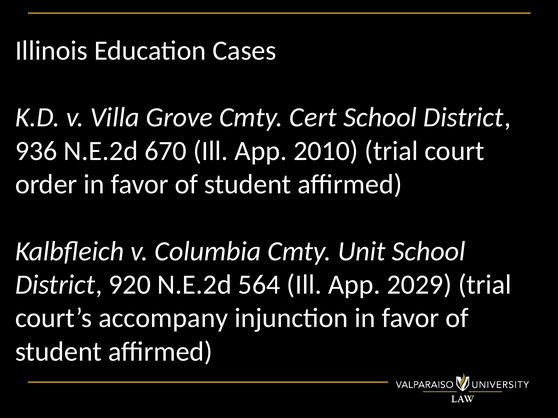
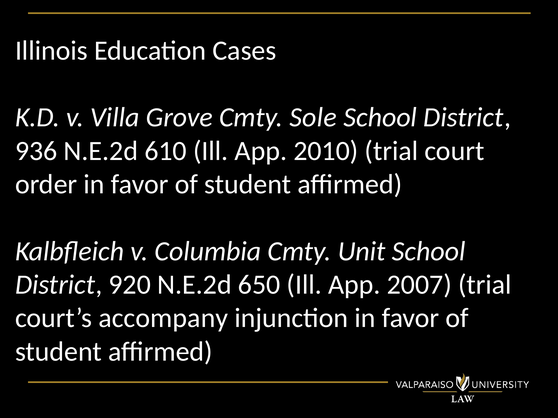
Cert: Cert -> Sole
670: 670 -> 610
564: 564 -> 650
2029: 2029 -> 2007
